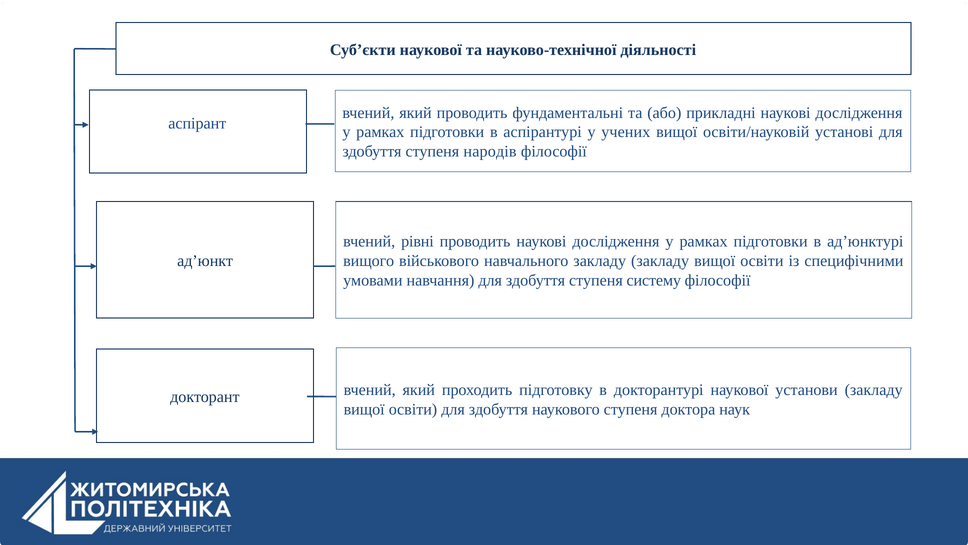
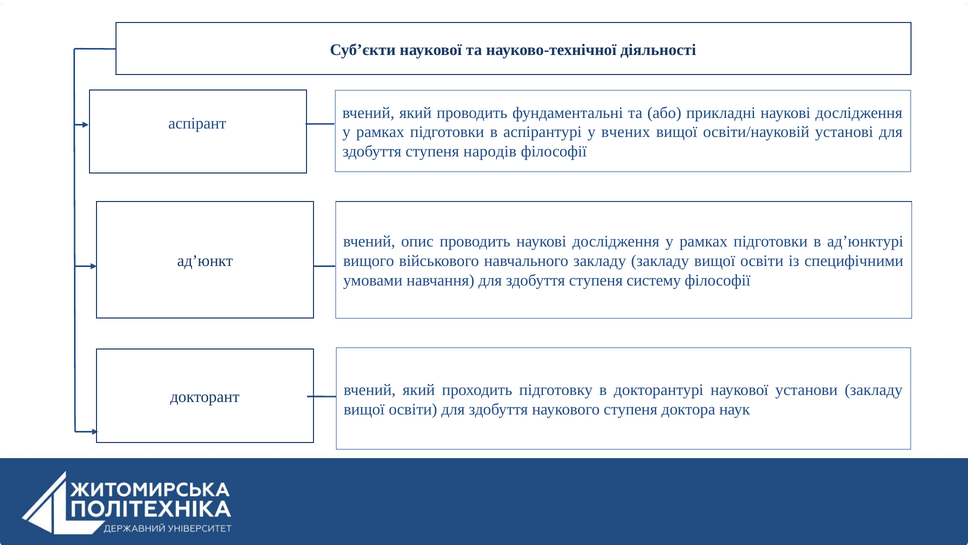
учених: учених -> вчених
рівні: рівні -> опис
